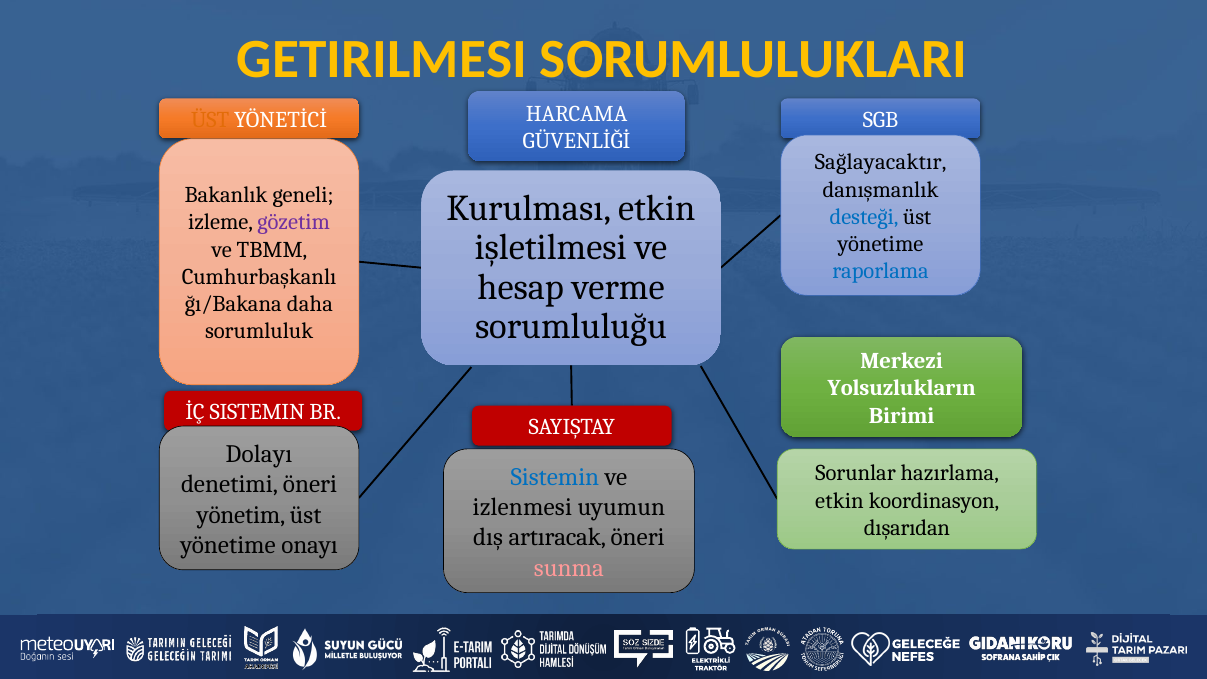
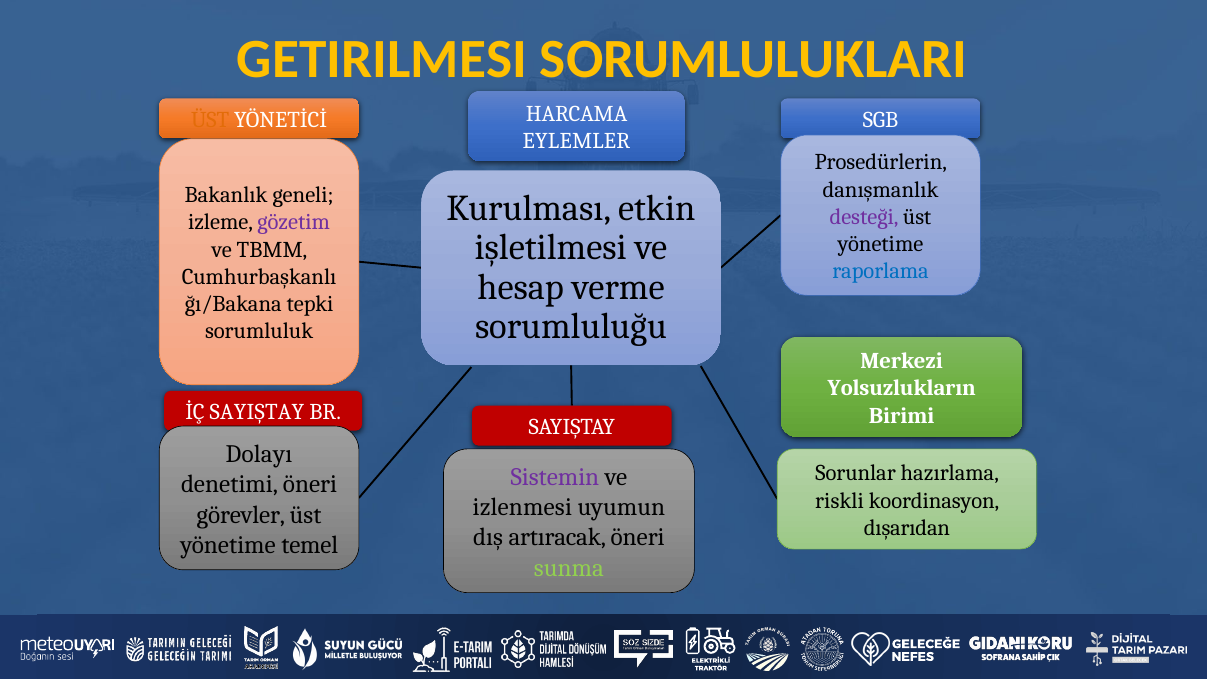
GÜVENLİĞİ: GÜVENLİĞİ -> EYLEMLER
Sağlayacaktır: Sağlayacaktır -> Prosedürlerin
desteği colour: blue -> purple
daha: daha -> tepki
İÇ SISTEMIN: SISTEMIN -> SAYIŞTAY
Sistemin at (555, 477) colour: blue -> purple
etkin at (840, 501): etkin -> riskli
yönetim: yönetim -> görevler
onayı: onayı -> temel
sunma colour: pink -> light green
